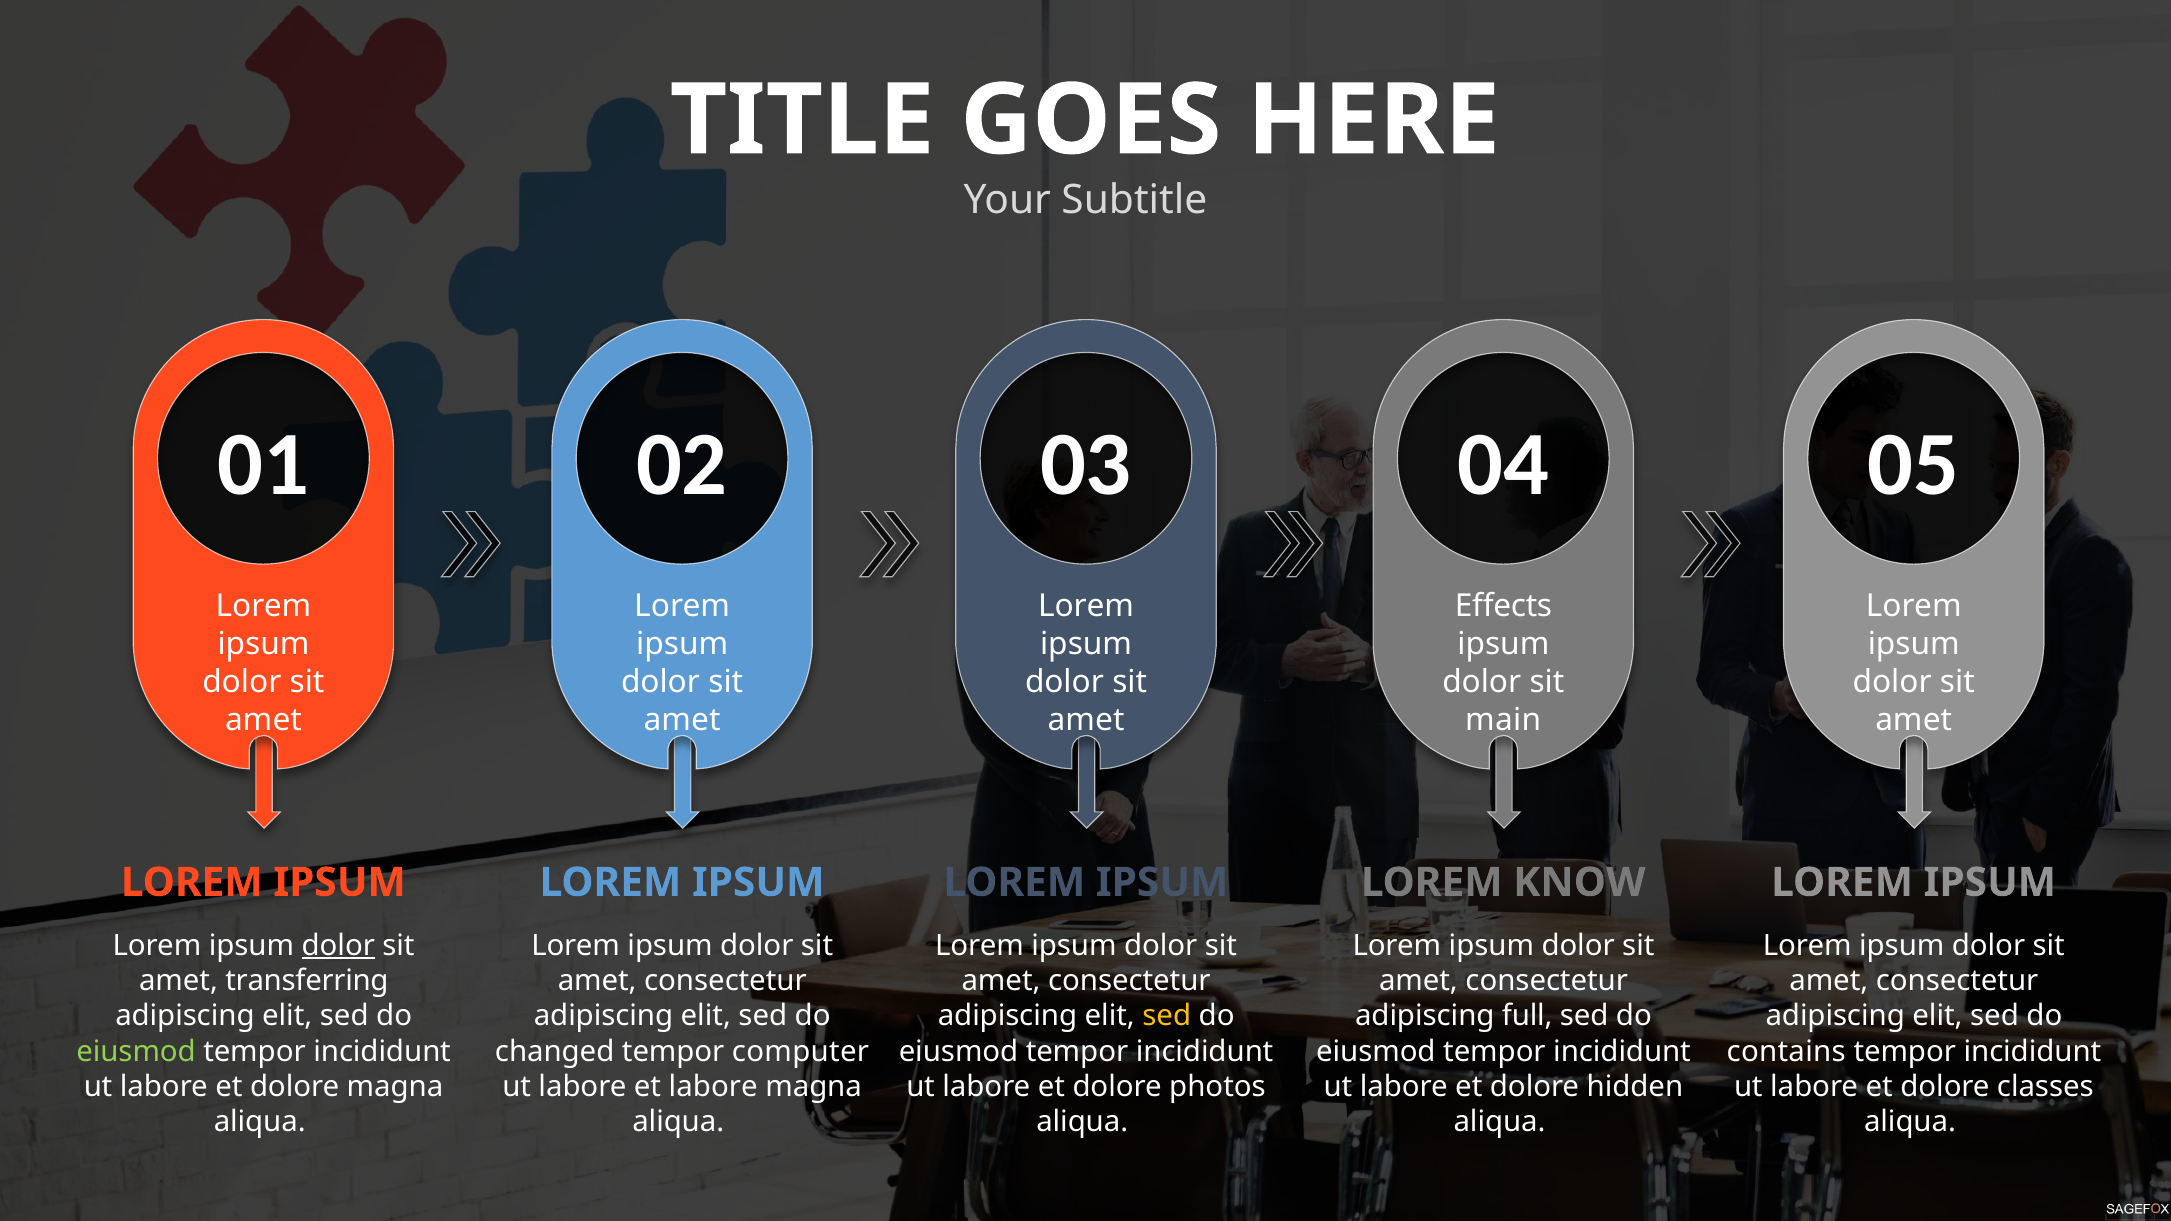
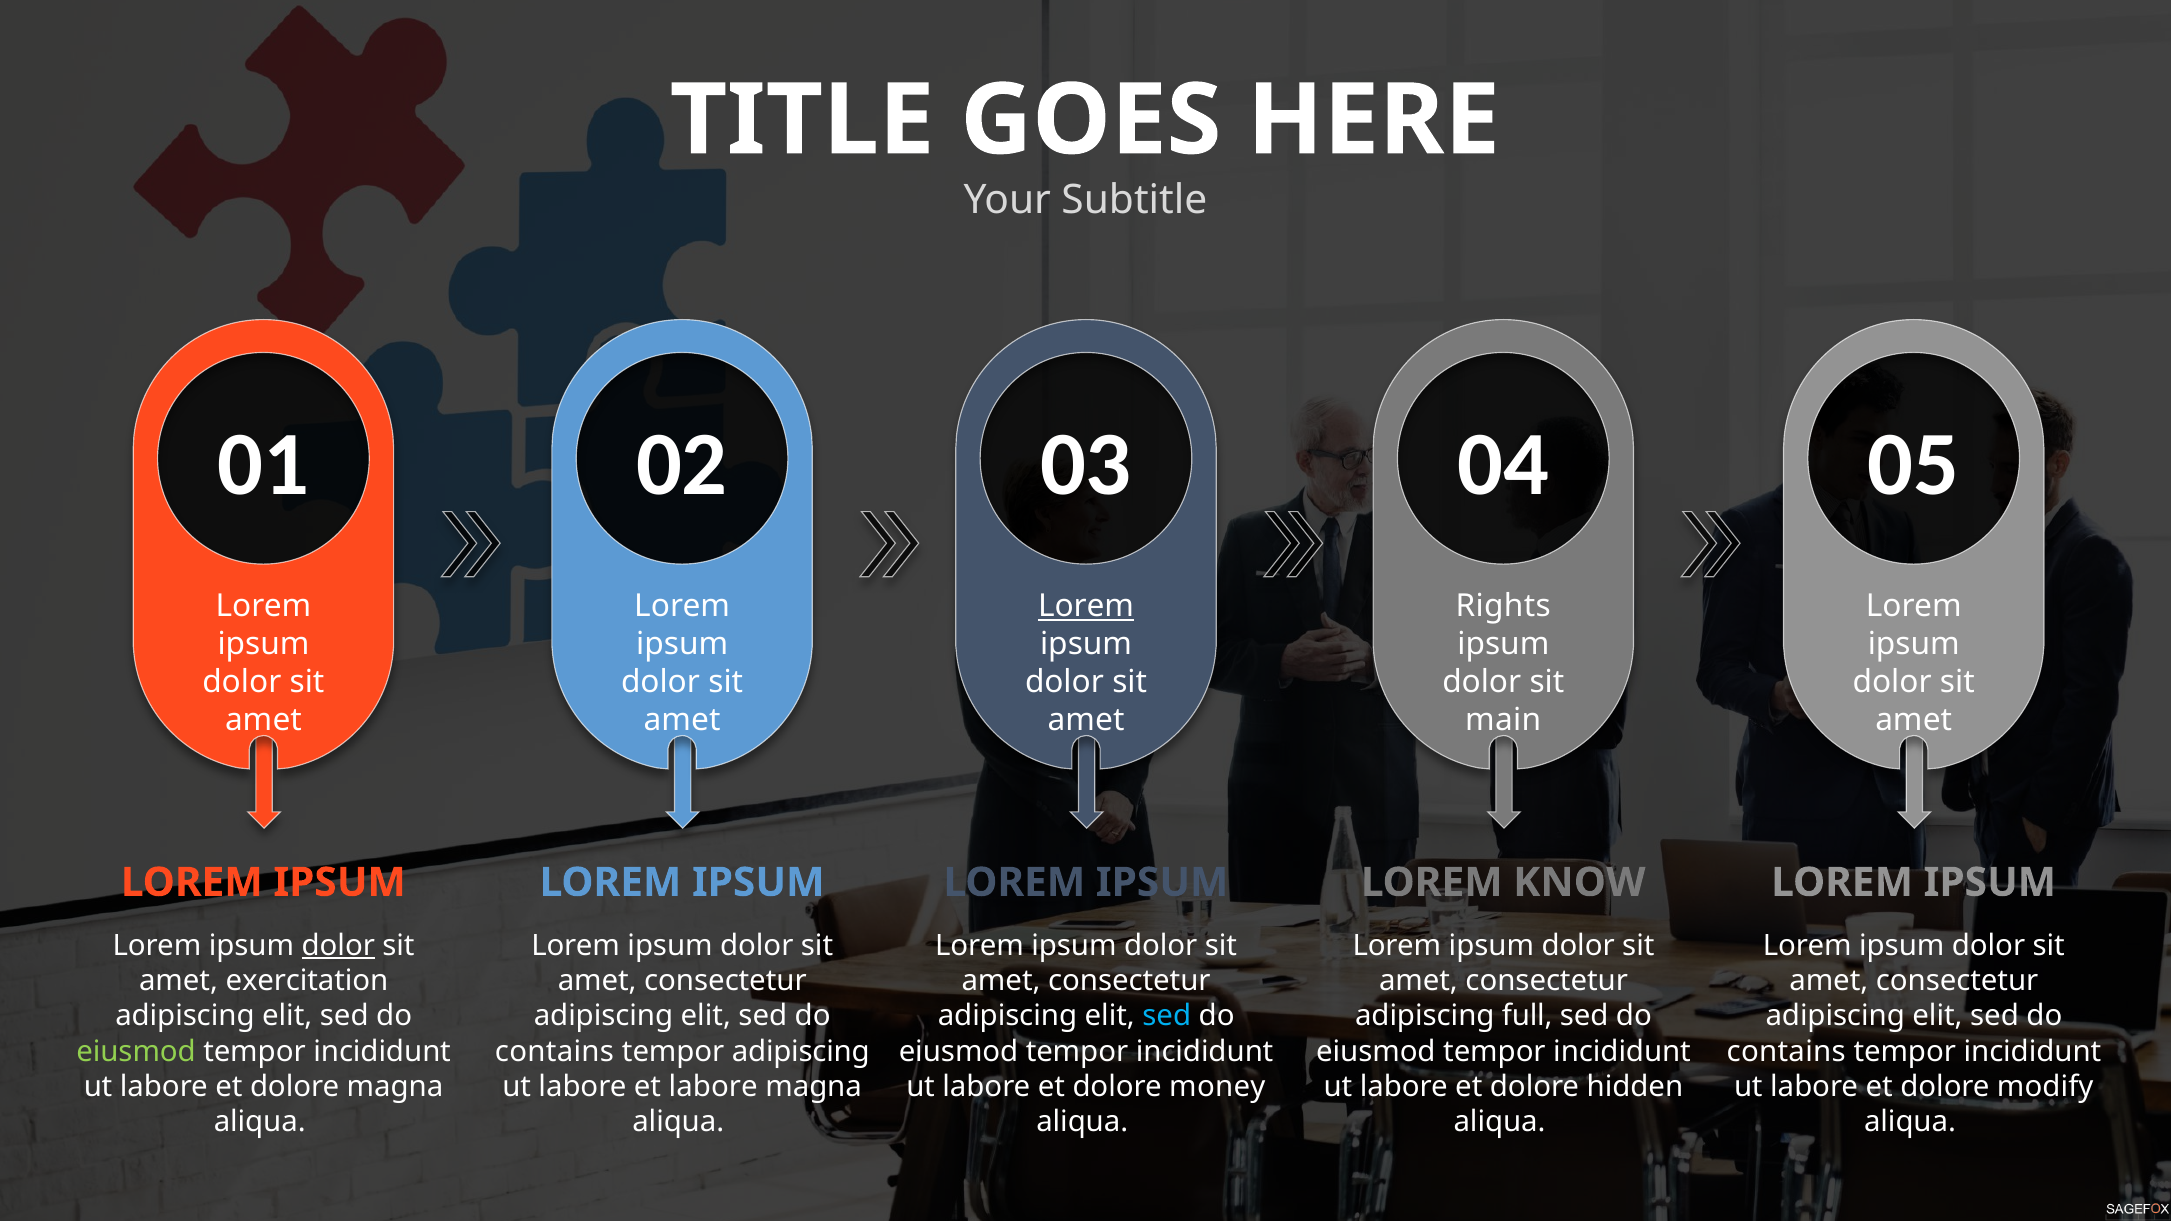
Lorem at (1086, 607) underline: none -> present
Effects: Effects -> Rights
transferring: transferring -> exercitation
sed at (1167, 1016) colour: yellow -> light blue
changed at (555, 1051): changed -> contains
tempor computer: computer -> adipiscing
photos: photos -> money
classes: classes -> modify
